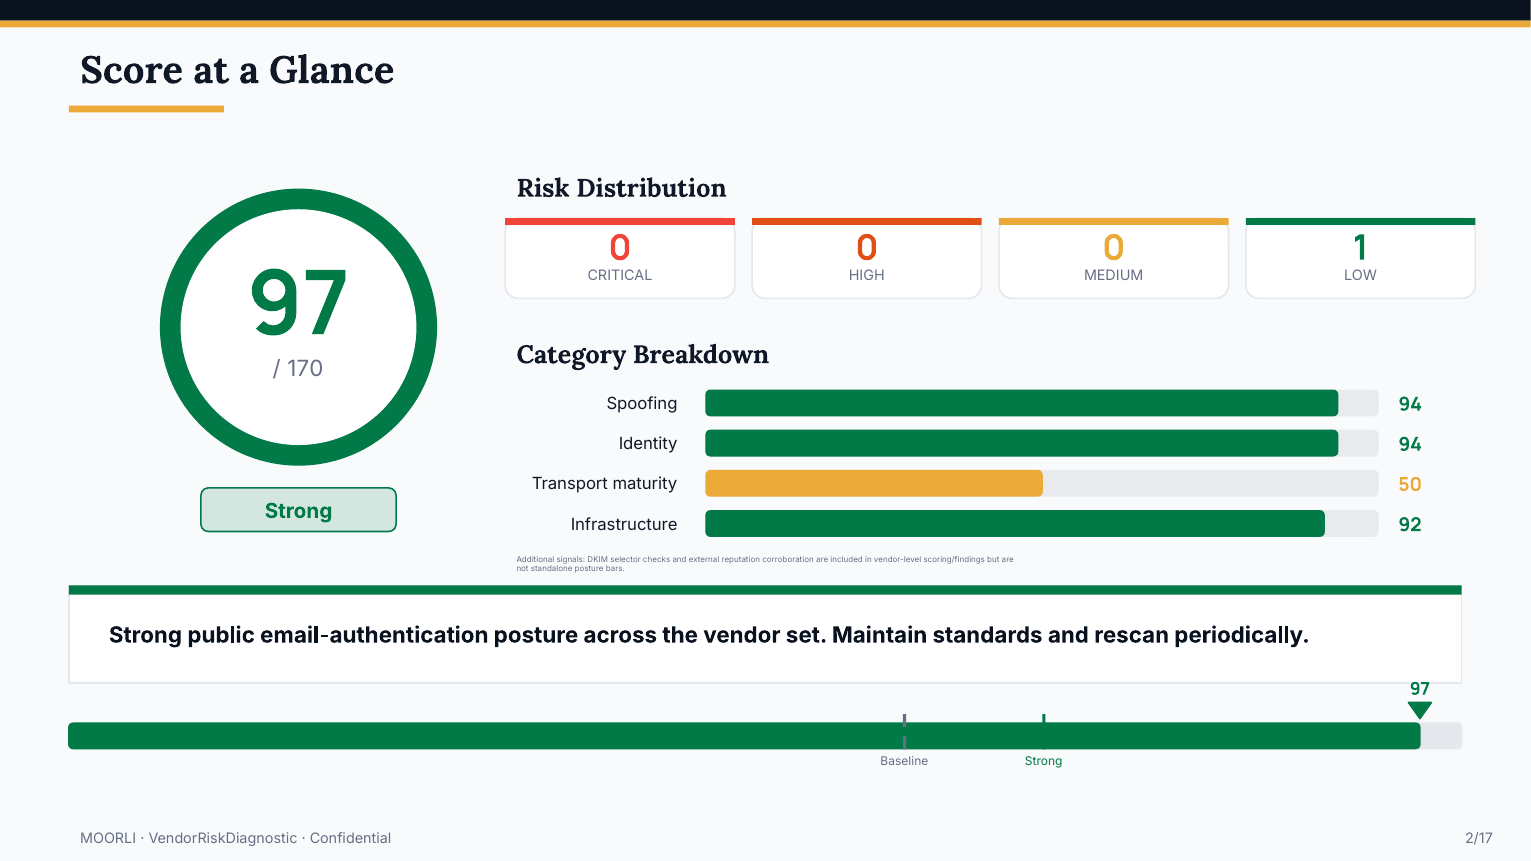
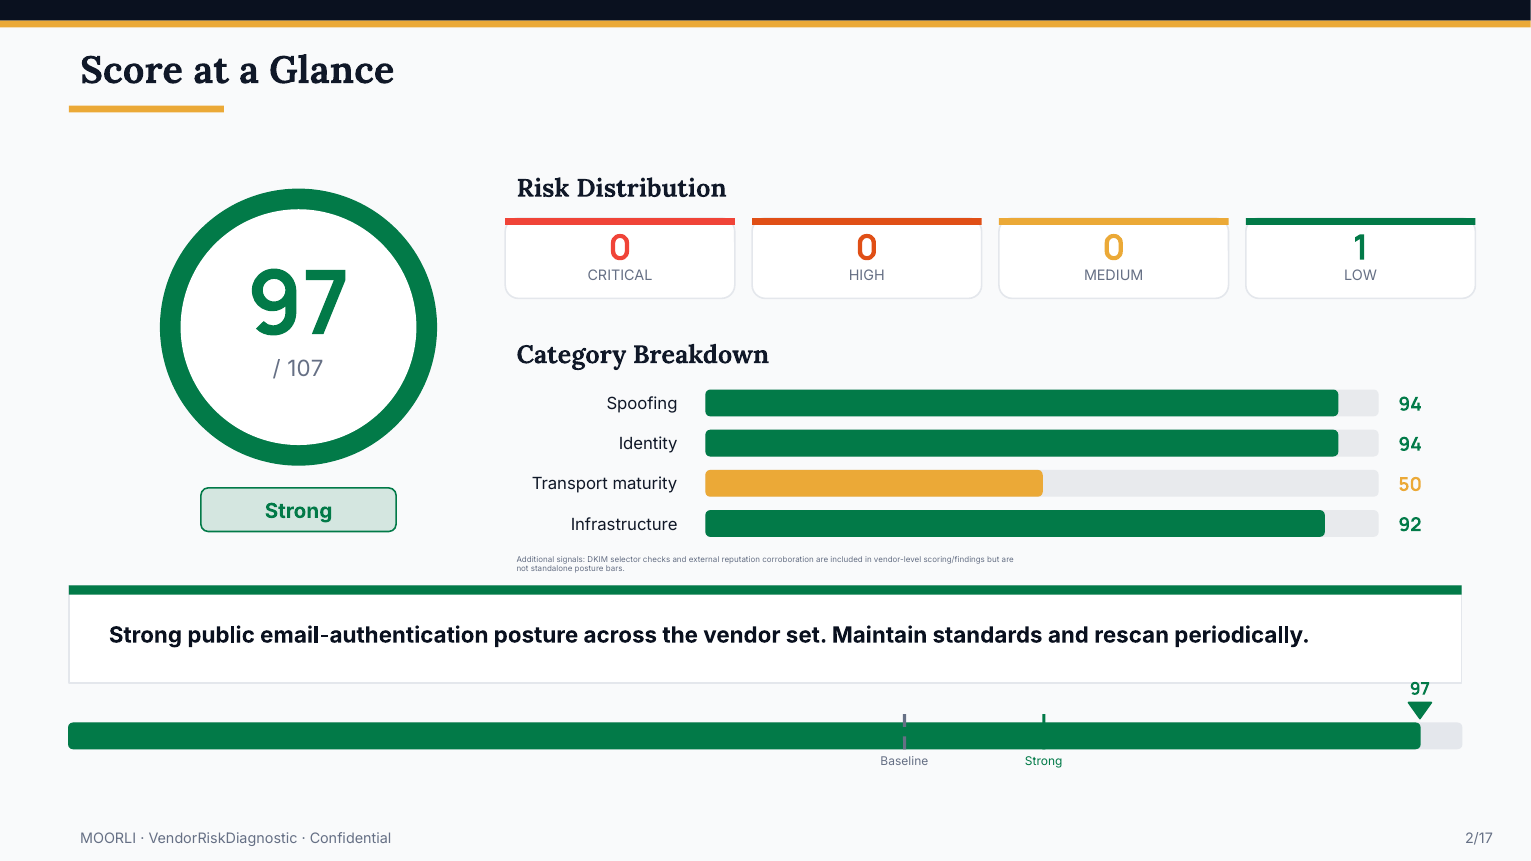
170: 170 -> 107
